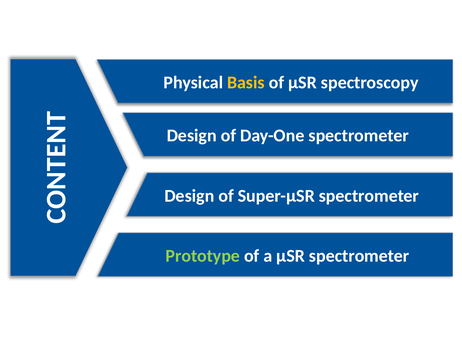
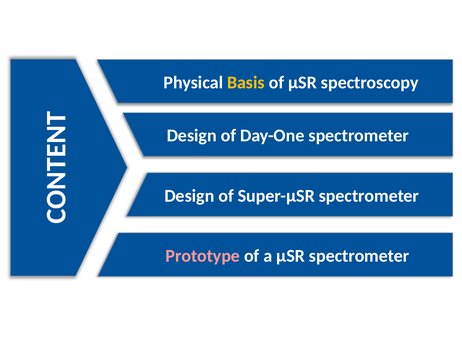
Prototype colour: light green -> pink
